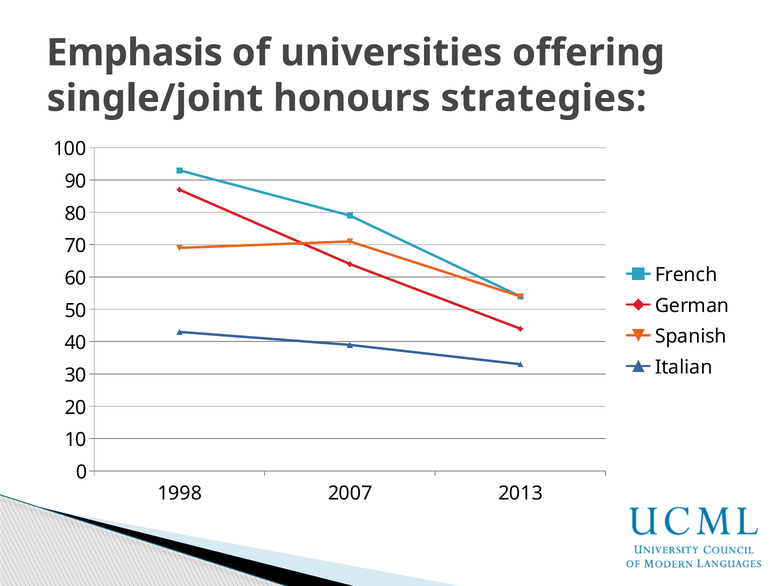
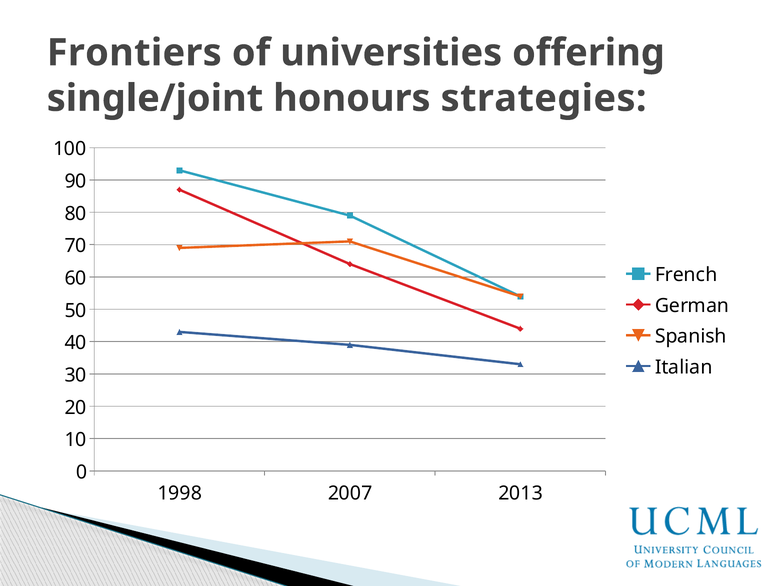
Emphasis: Emphasis -> Frontiers
